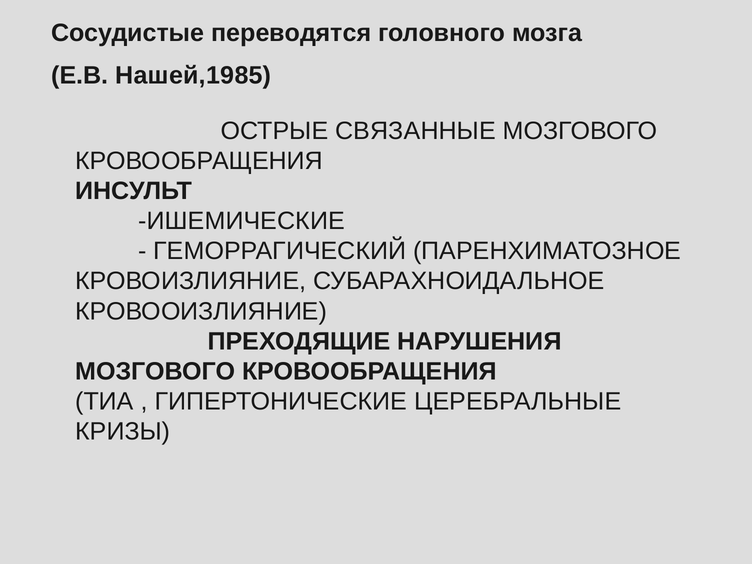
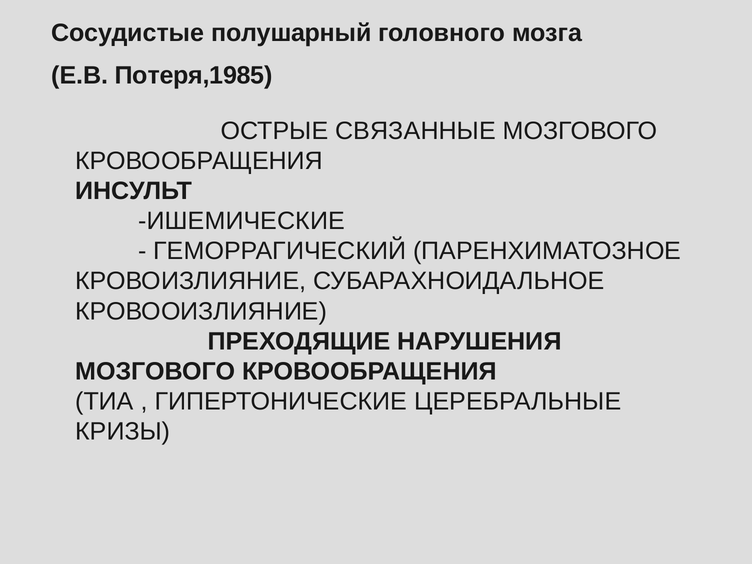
переводятся: переводятся -> полушарный
Нашей,1985: Нашей,1985 -> Потеря,1985
